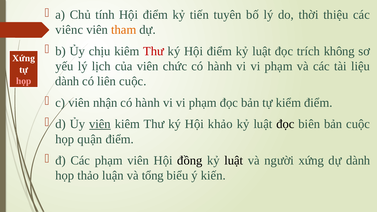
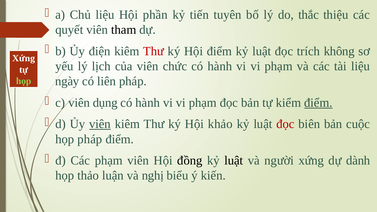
Chủ tính: tính -> liệu
điểm at (155, 15): điểm -> phần
thời: thời -> thắc
viênc: viênc -> quyết
tham colour: orange -> black
chịu: chịu -> điện
dành at (67, 81): dành -> ngày
liên cuộc: cuộc -> pháp
họp at (24, 81) colour: pink -> light green
nhận: nhận -> dụng
điểm at (318, 103) underline: none -> present
đọc at (285, 124) colour: black -> red
họp quận: quận -> pháp
tổng: tổng -> nghị
